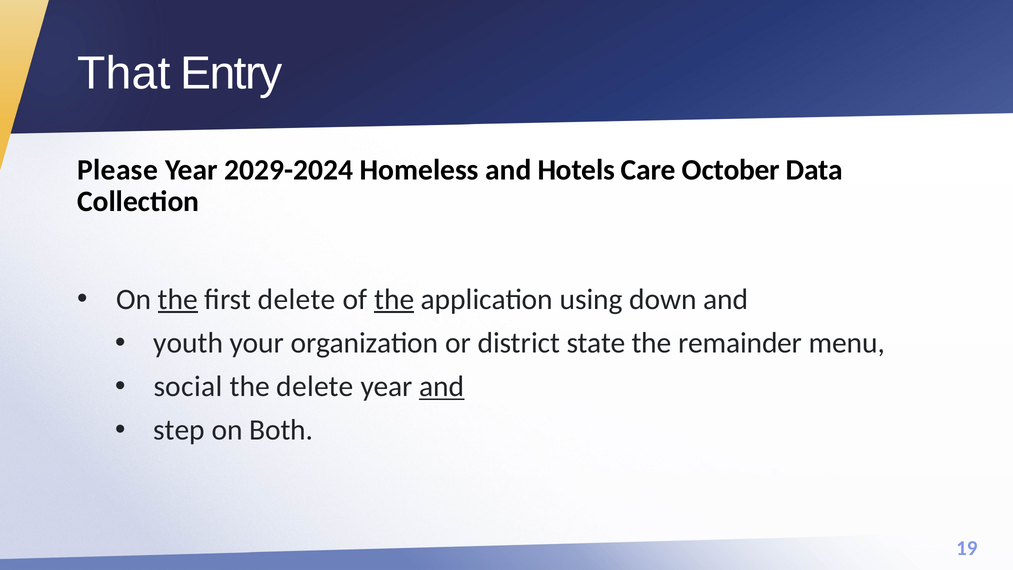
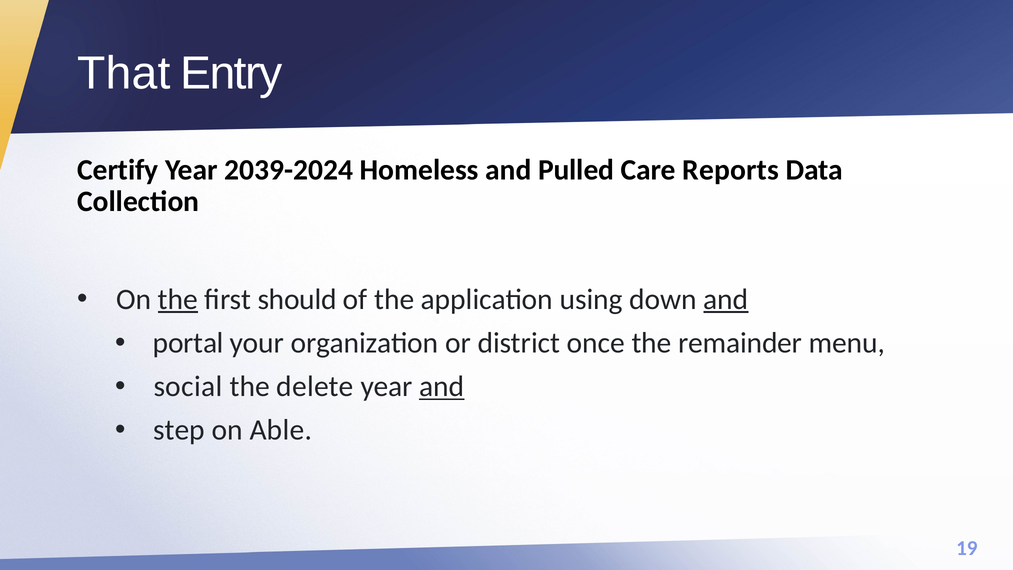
Please: Please -> Certify
2029-2024: 2029-2024 -> 2039-2024
Hotels: Hotels -> Pulled
October: October -> Reports
first delete: delete -> should
the at (394, 299) underline: present -> none
and at (726, 299) underline: none -> present
youth: youth -> portal
state: state -> once
Both: Both -> Able
